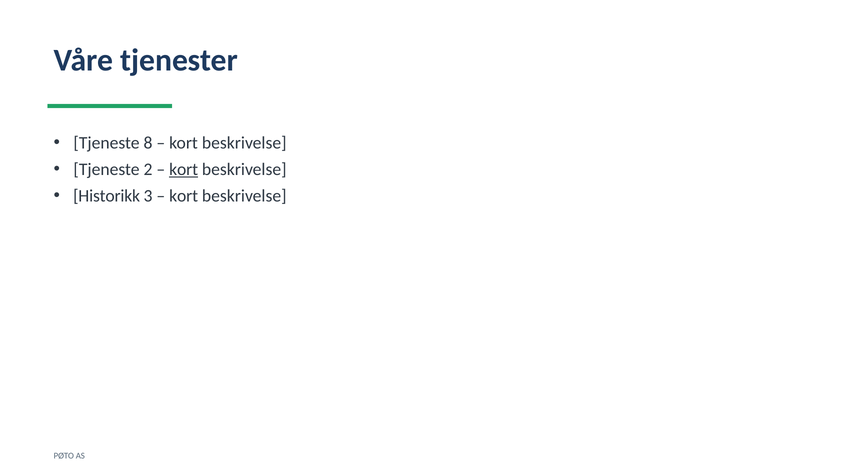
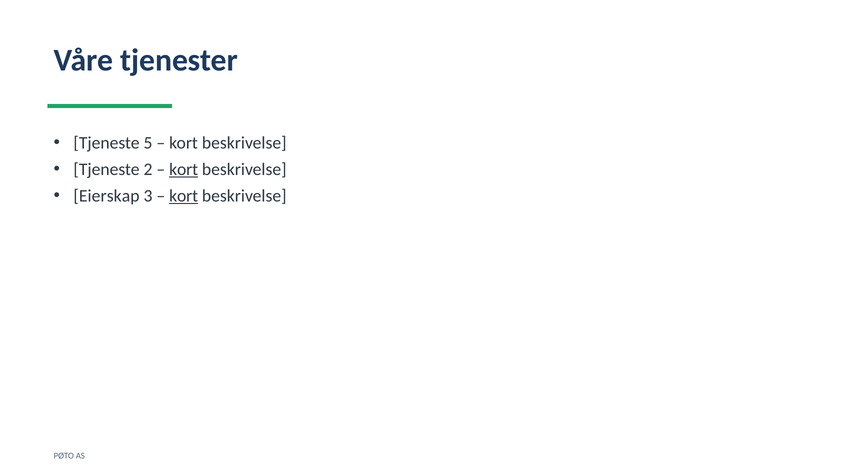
8: 8 -> 5
Historikk: Historikk -> Eierskap
kort at (184, 196) underline: none -> present
